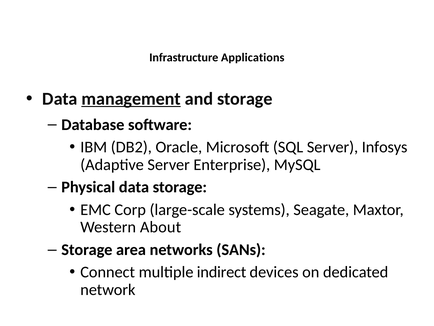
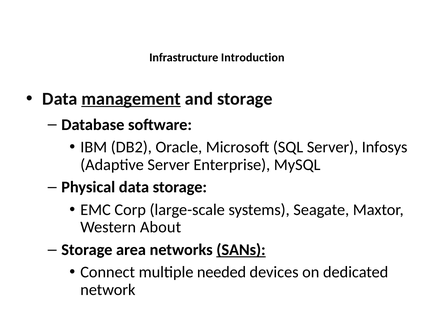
Applications: Applications -> Introduction
SANs underline: none -> present
indirect: indirect -> needed
